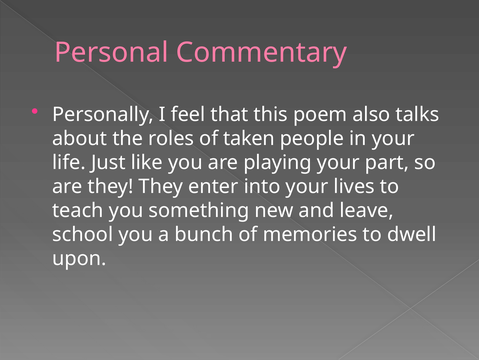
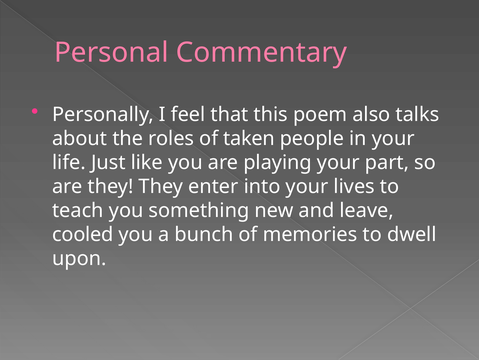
school: school -> cooled
